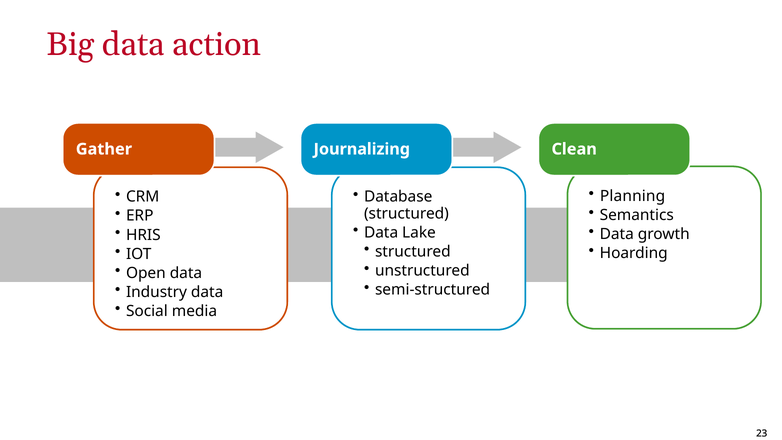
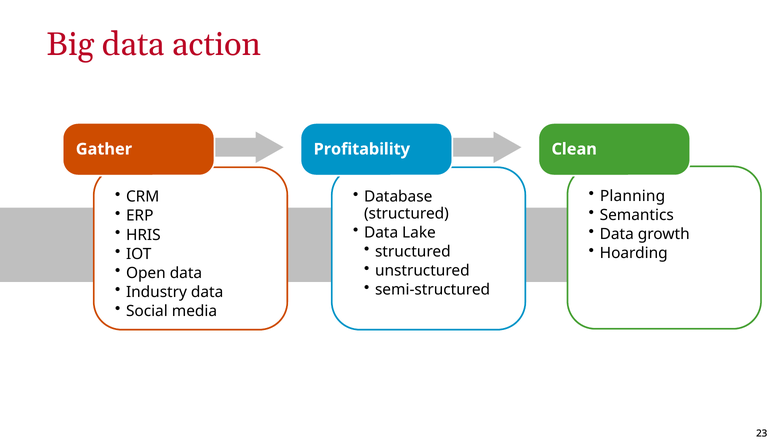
Journalizing: Journalizing -> Profitability
